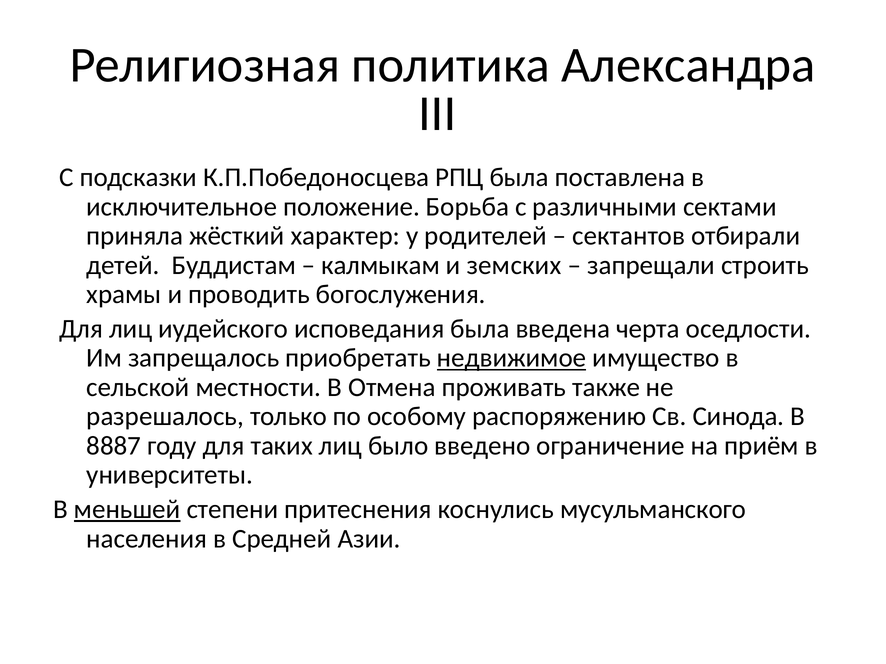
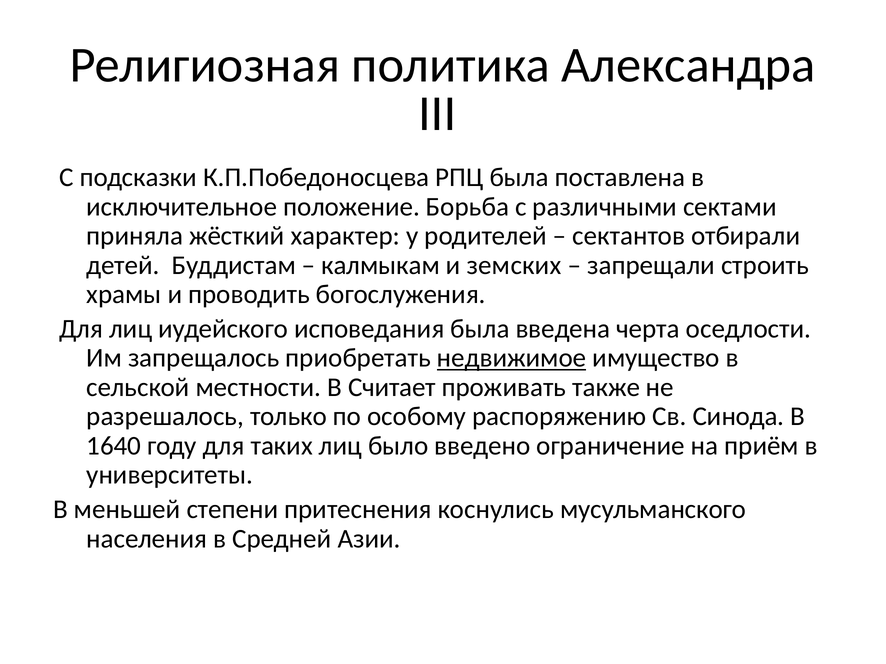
Отмена: Отмена -> Считает
8887: 8887 -> 1640
меньшей underline: present -> none
